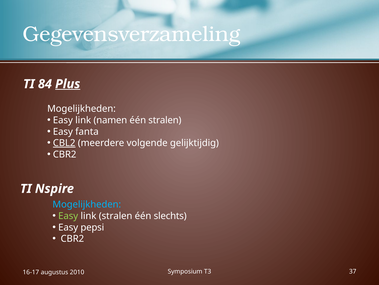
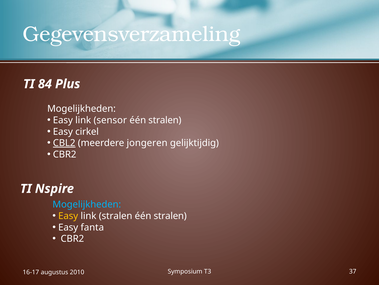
Plus underline: present -> none
namen: namen -> sensor
fanta: fanta -> cirkel
volgende: volgende -> jongeren
Easy at (68, 215) colour: light green -> yellow
slechts at (170, 215): slechts -> stralen
pepsi: pepsi -> fanta
